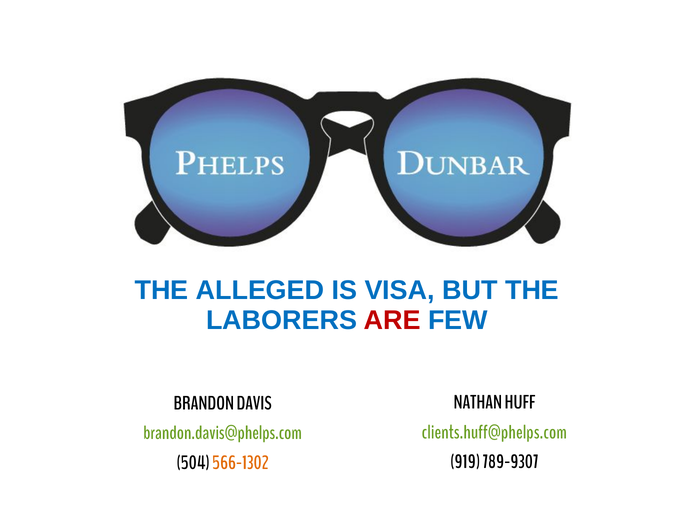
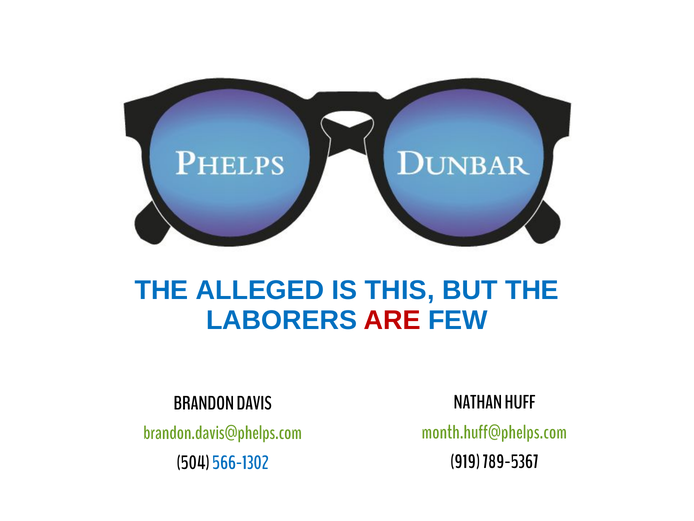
VISA: VISA -> THIS
clients.huff@phelps.com: clients.huff@phelps.com -> month.huff@phelps.com
789-9307: 789-9307 -> 789-5367
566-1302 colour: orange -> blue
